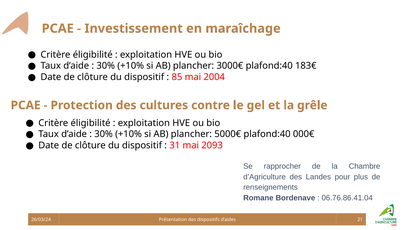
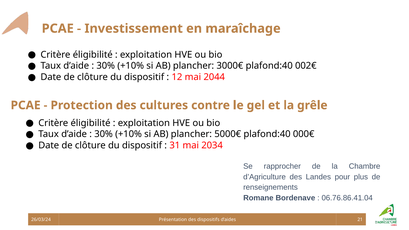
183€: 183€ -> 002€
85: 85 -> 12
2004: 2004 -> 2044
2093: 2093 -> 2034
